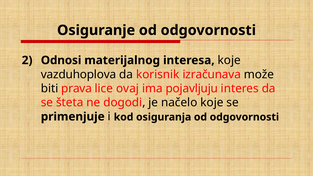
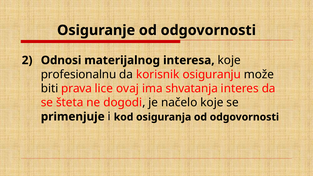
vazduhoplova: vazduhoplova -> profesionalnu
izračunava: izračunava -> osiguranju
pojavljuju: pojavljuju -> shvatanja
